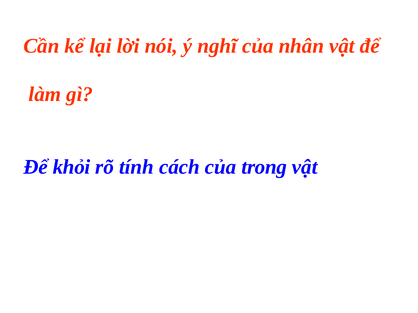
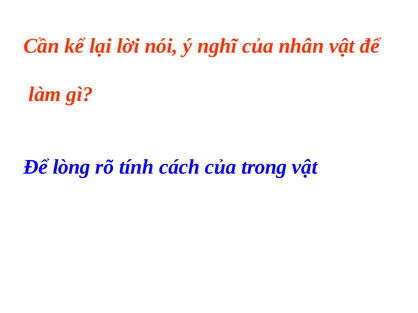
khỏi: khỏi -> lòng
